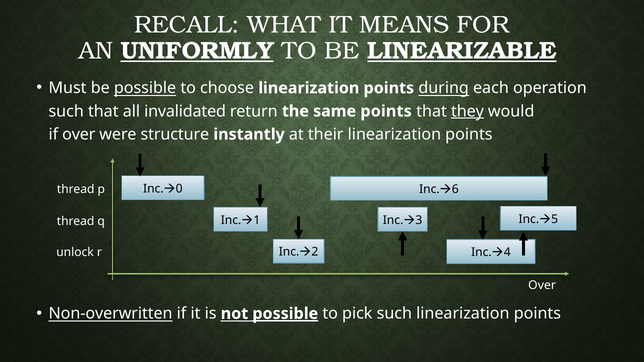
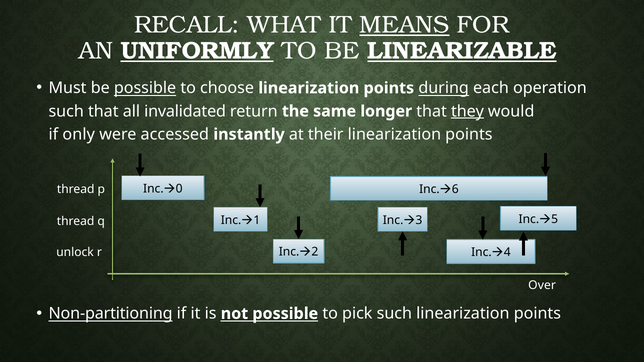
MEANS underline: none -> present
same points: points -> longer
if over: over -> only
structure: structure -> accessed
Non-overwritten: Non-overwritten -> Non-partitioning
possible at (285, 314) underline: present -> none
